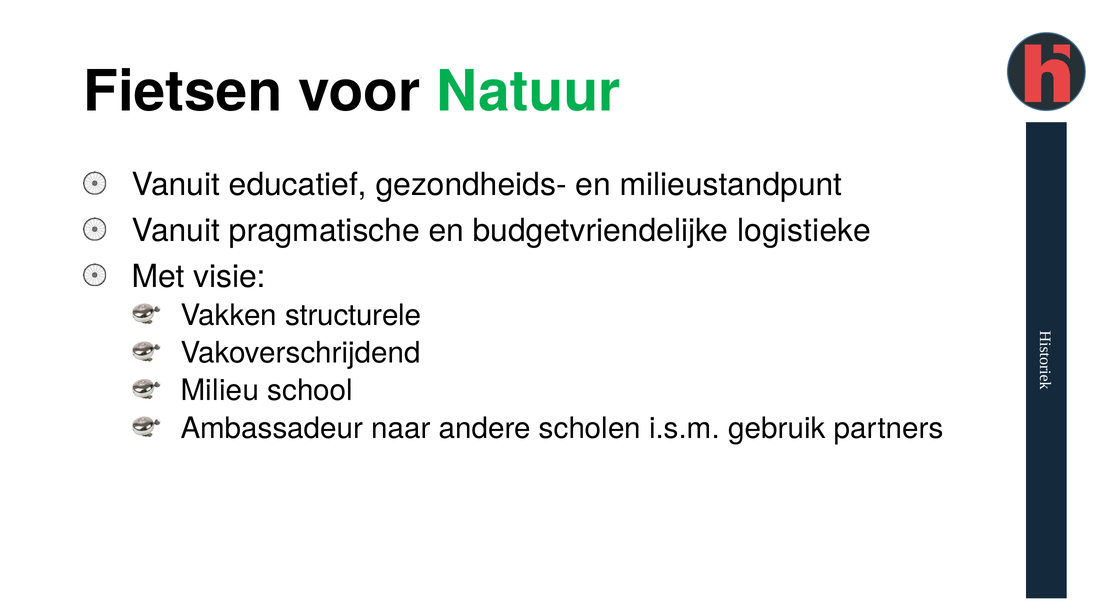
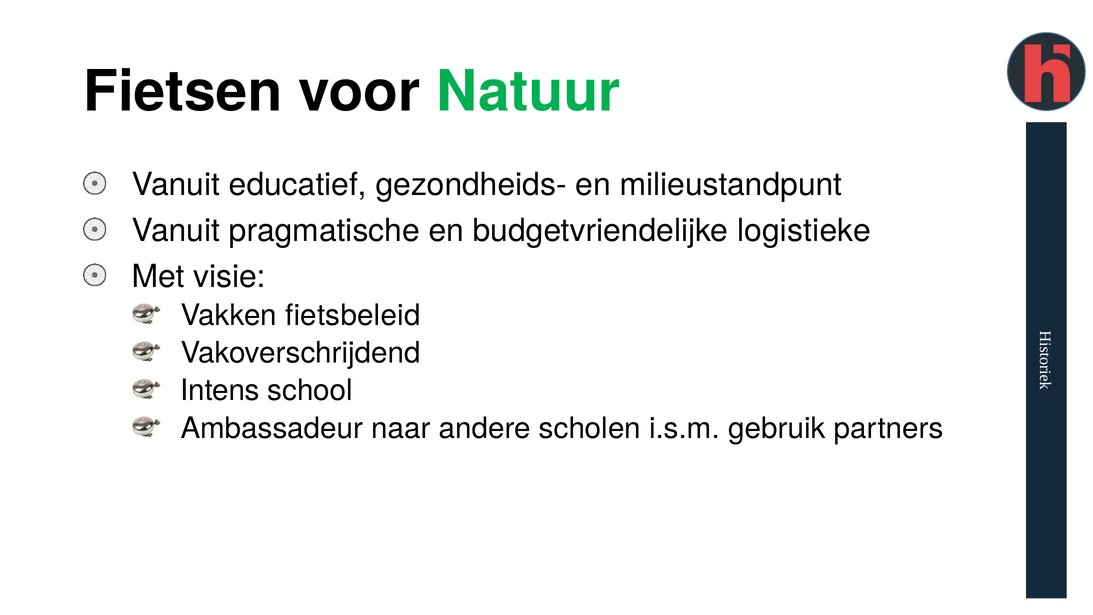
structurele: structurele -> fietsbeleid
Milieu: Milieu -> Intens
